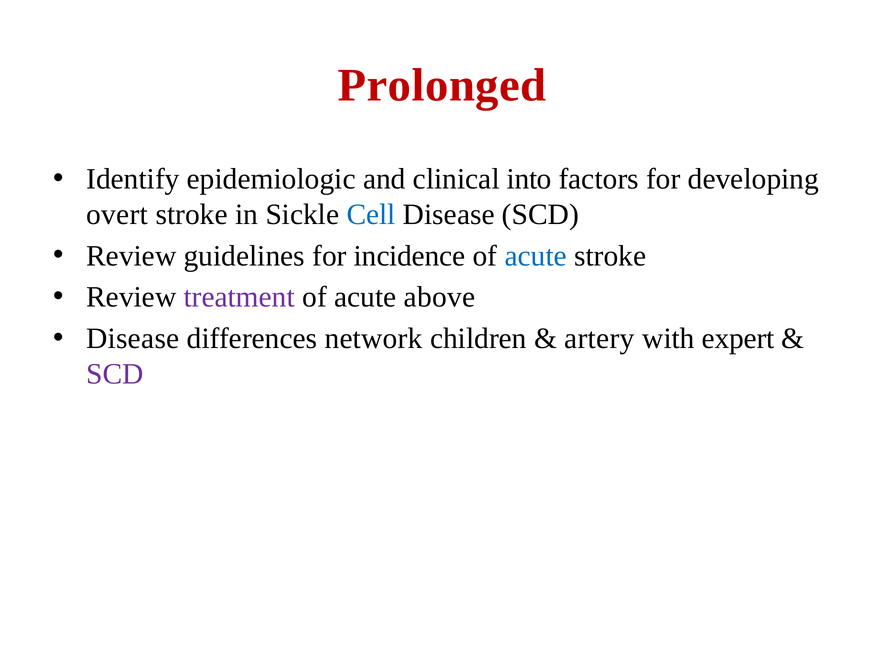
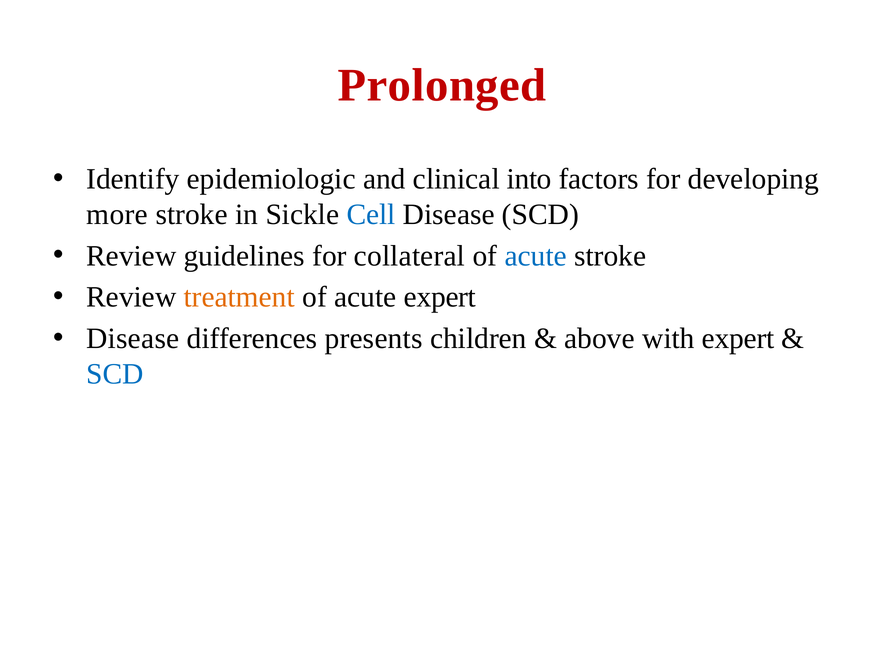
overt: overt -> more
incidence: incidence -> collateral
treatment colour: purple -> orange
acute above: above -> expert
network: network -> presents
artery: artery -> above
SCD at (115, 374) colour: purple -> blue
